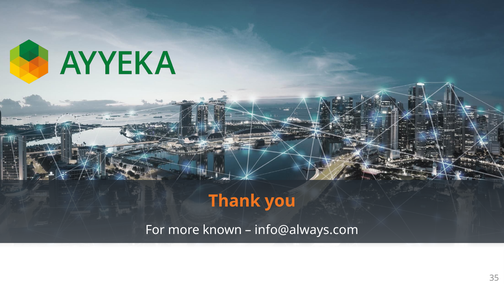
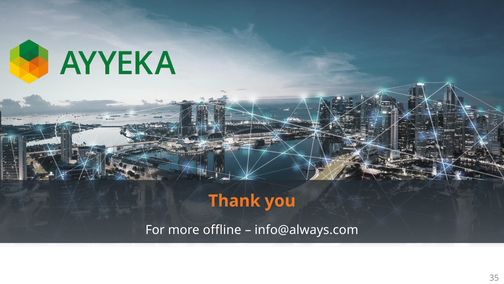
known: known -> offline
